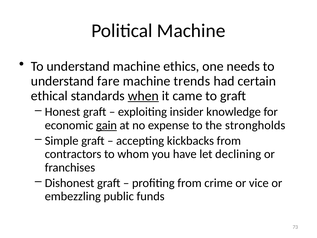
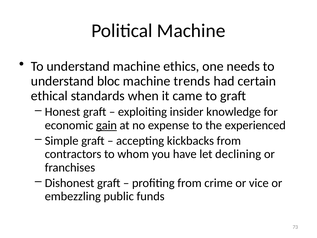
fare: fare -> bloc
when underline: present -> none
strongholds: strongholds -> experienced
